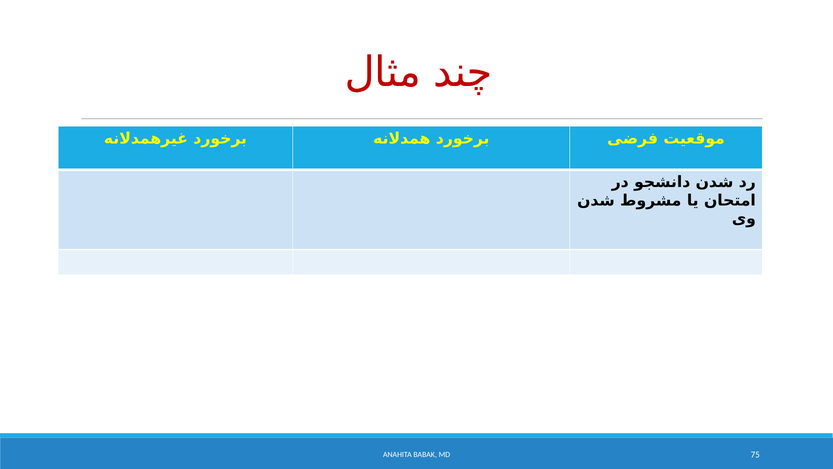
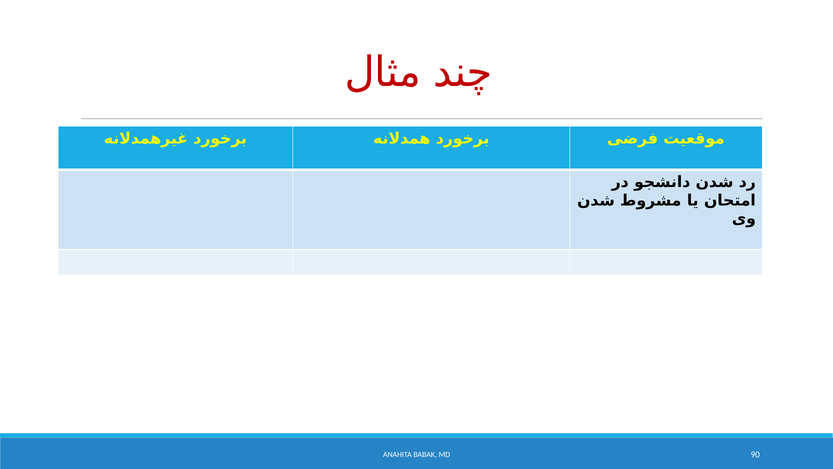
75: 75 -> 90
